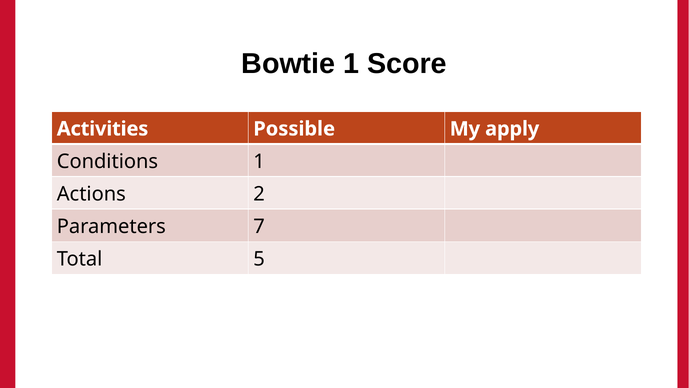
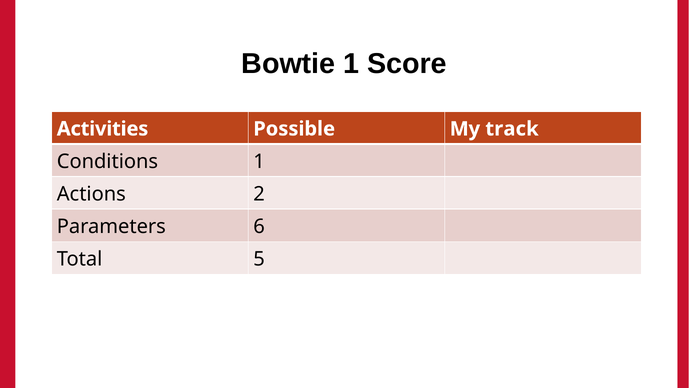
apply: apply -> track
7: 7 -> 6
